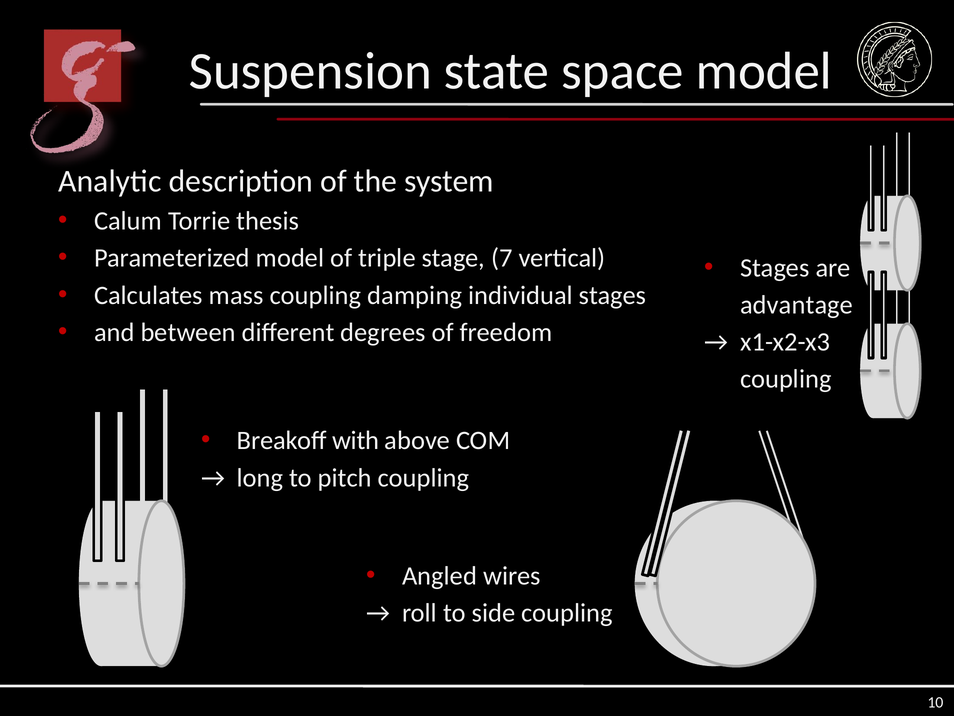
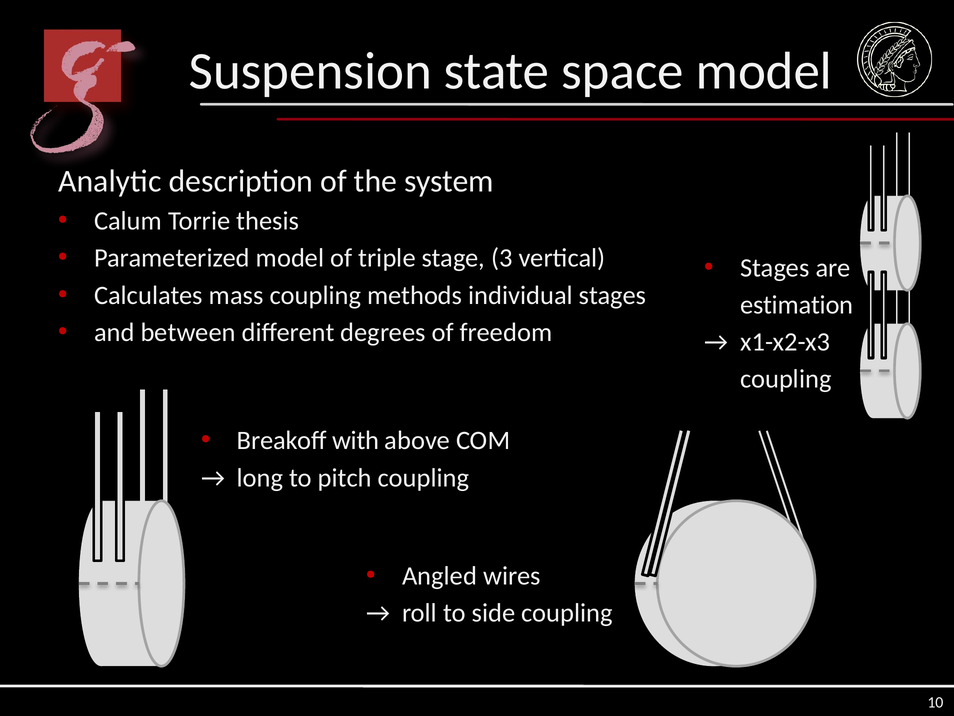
7: 7 -> 3
damping: damping -> methods
advantage: advantage -> estimation
